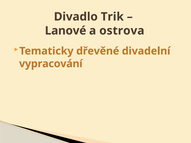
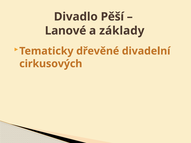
Trik: Trik -> Pěší
ostrova: ostrova -> základy
vypracování: vypracování -> cirkusových
